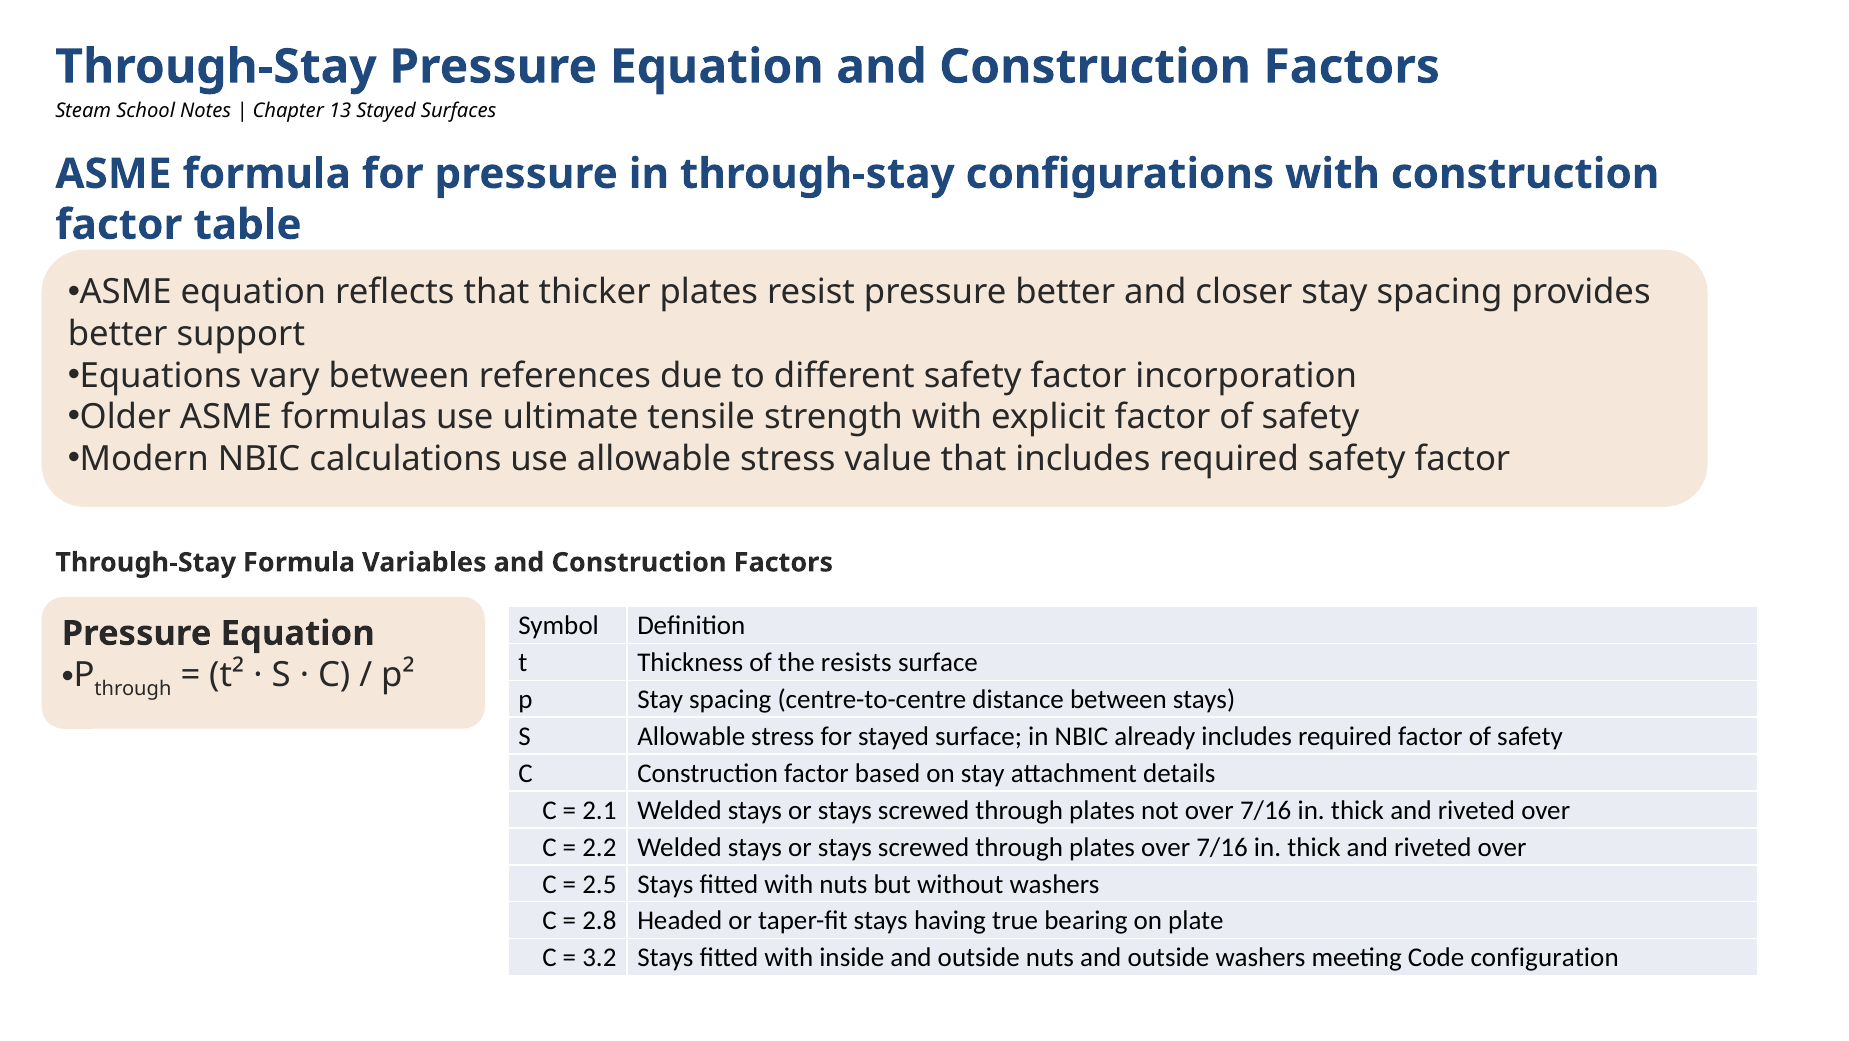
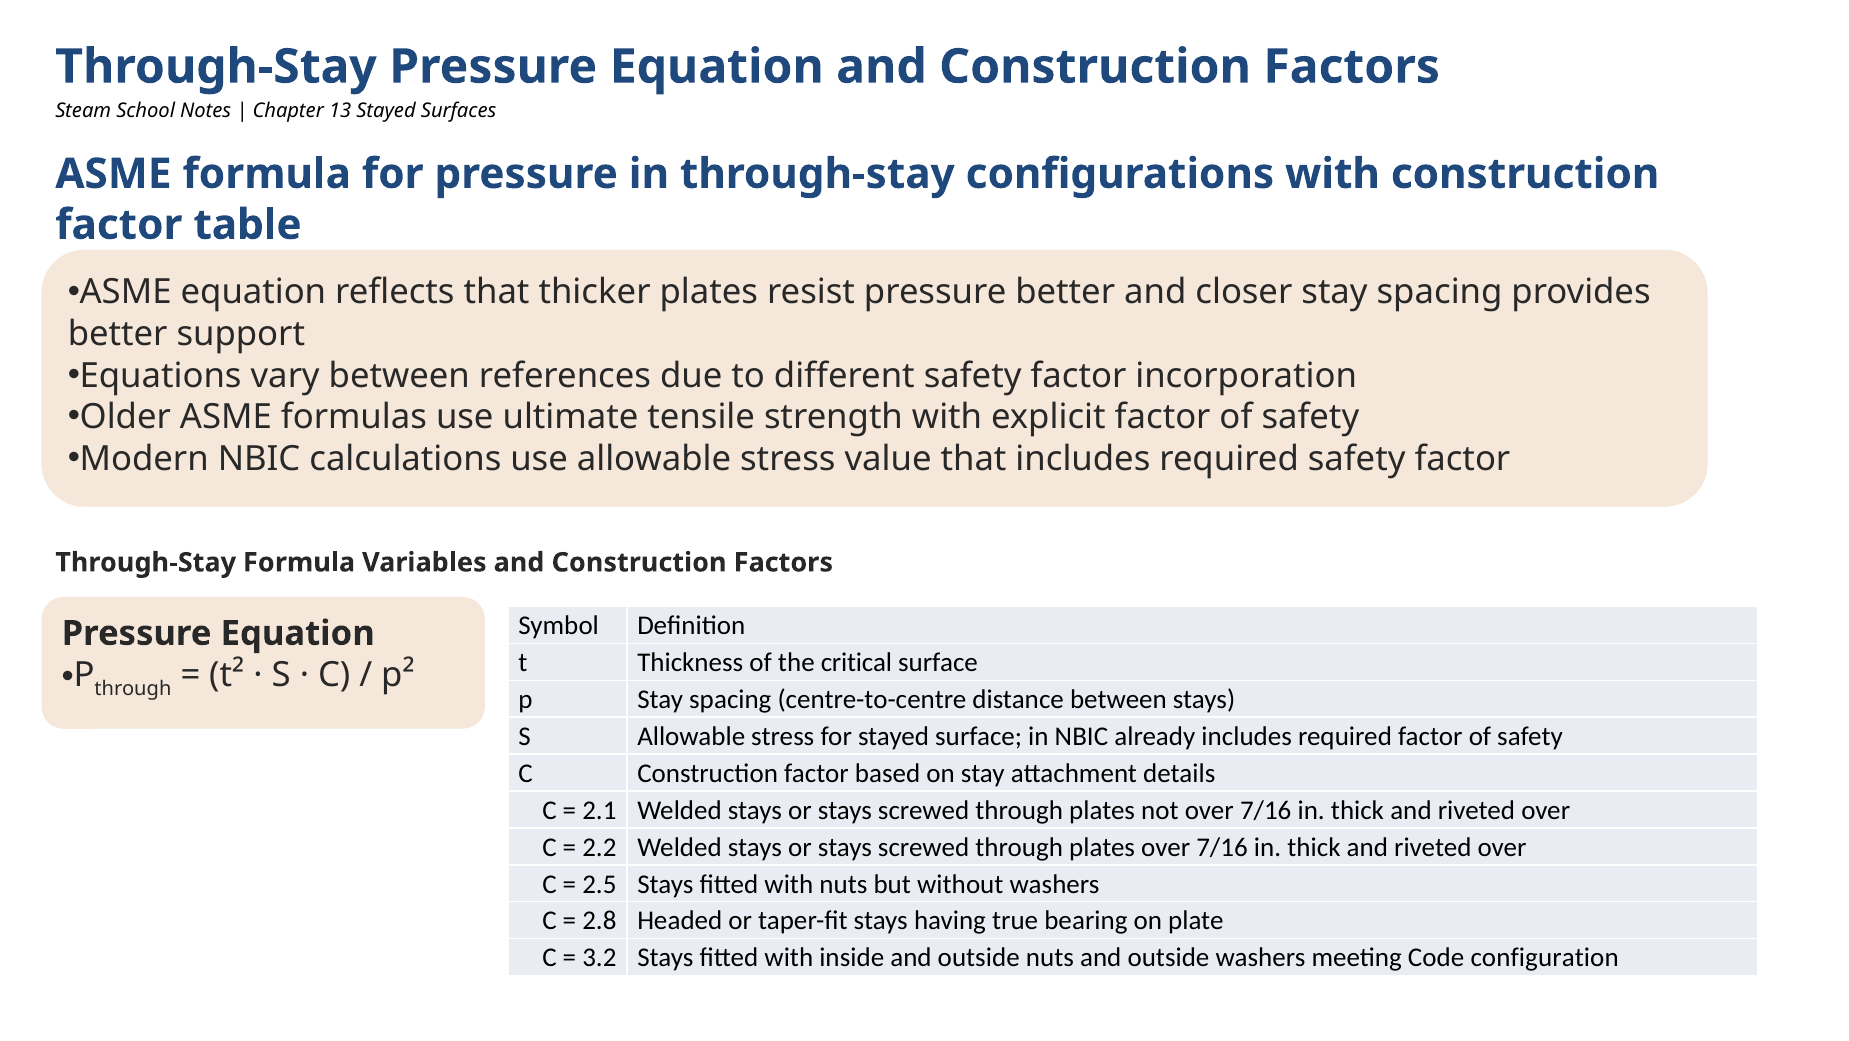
resists: resists -> critical
